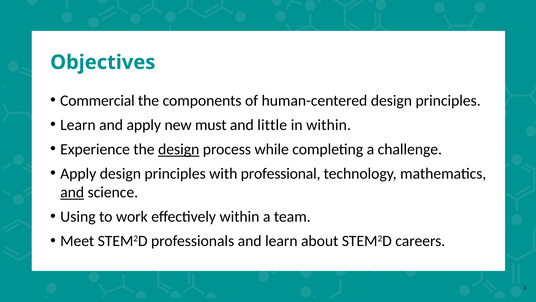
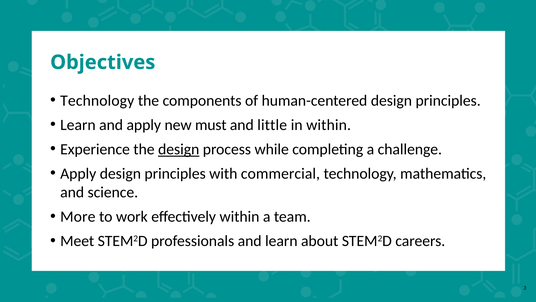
Commercial at (97, 100): Commercial -> Technology
professional: professional -> commercial
and at (72, 192) underline: present -> none
Using: Using -> More
